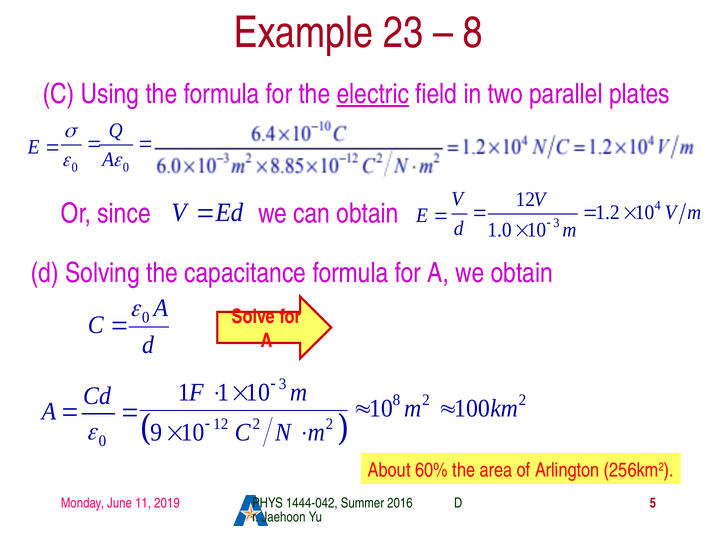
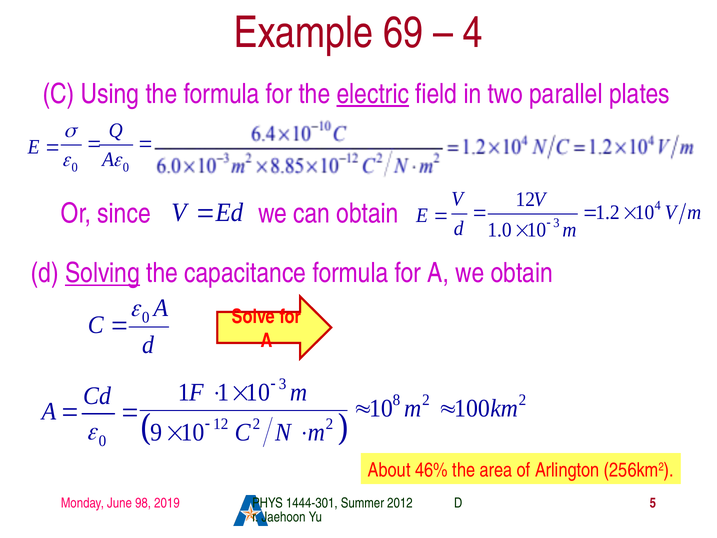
23: 23 -> 69
8 at (473, 33): 8 -> 4
Solving underline: none -> present
60%: 60% -> 46%
11: 11 -> 98
1444-042: 1444-042 -> 1444-301
2016: 2016 -> 2012
